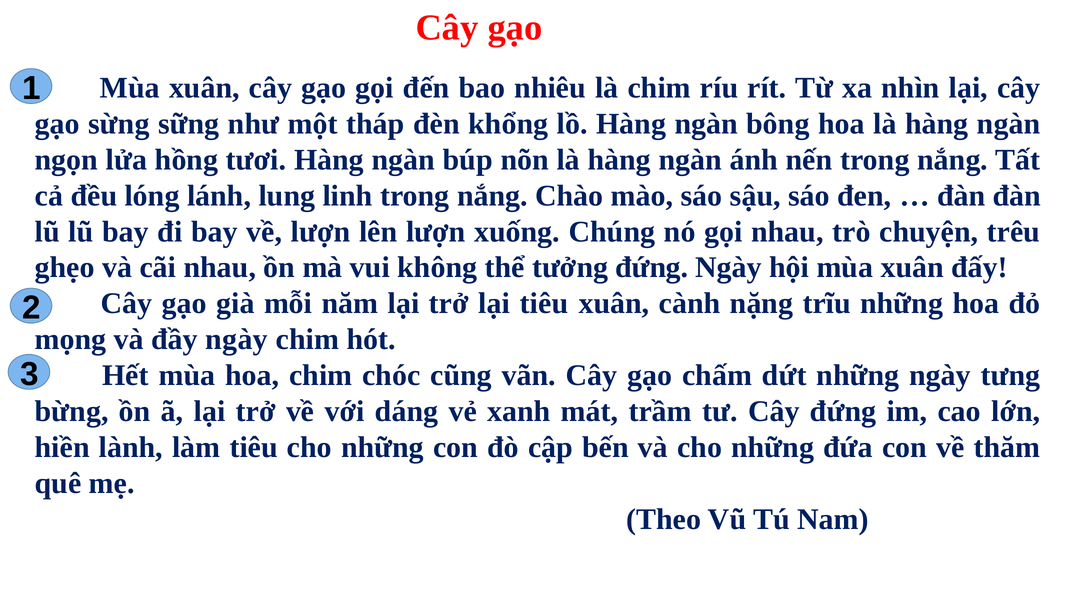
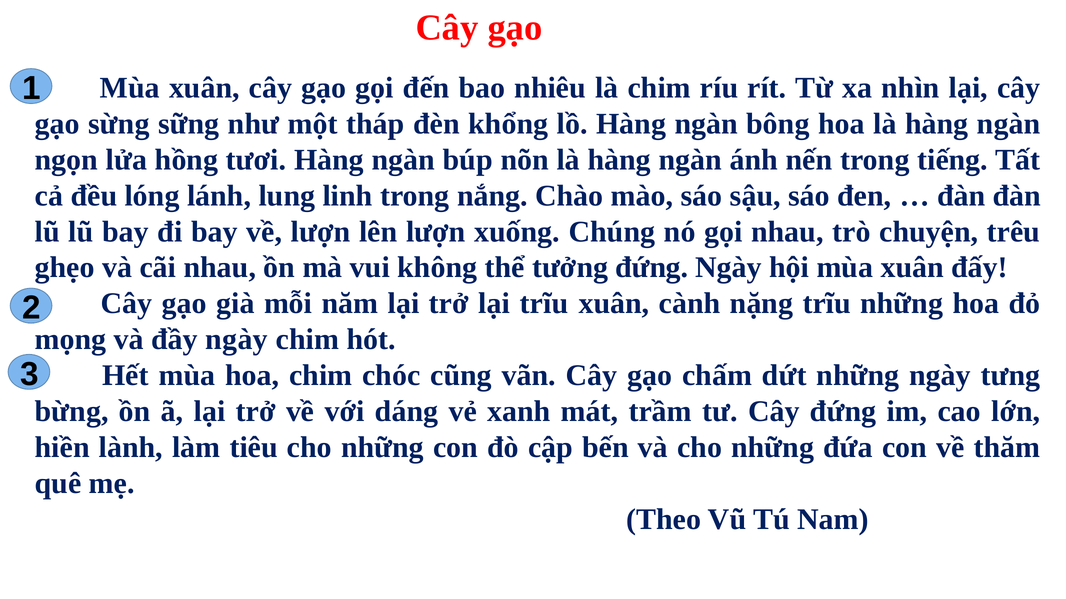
nến trong nắng: nắng -> tiếng
lại tiêu: tiêu -> trĩu
